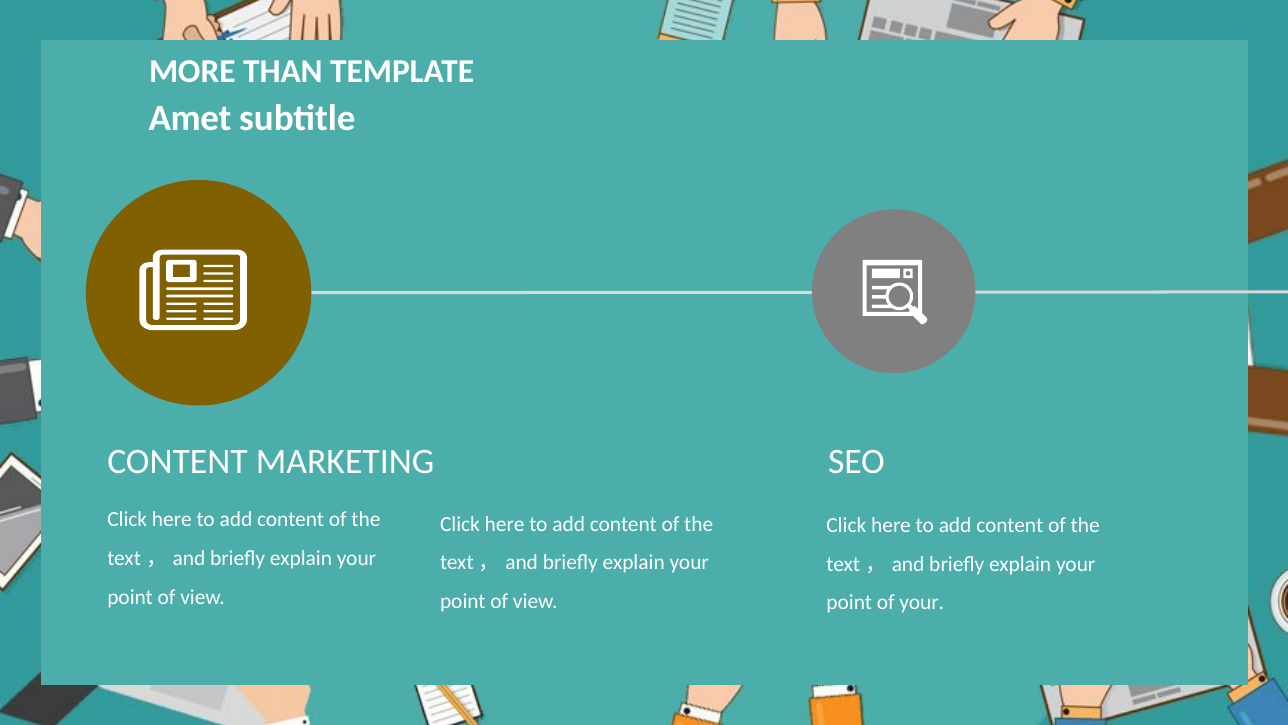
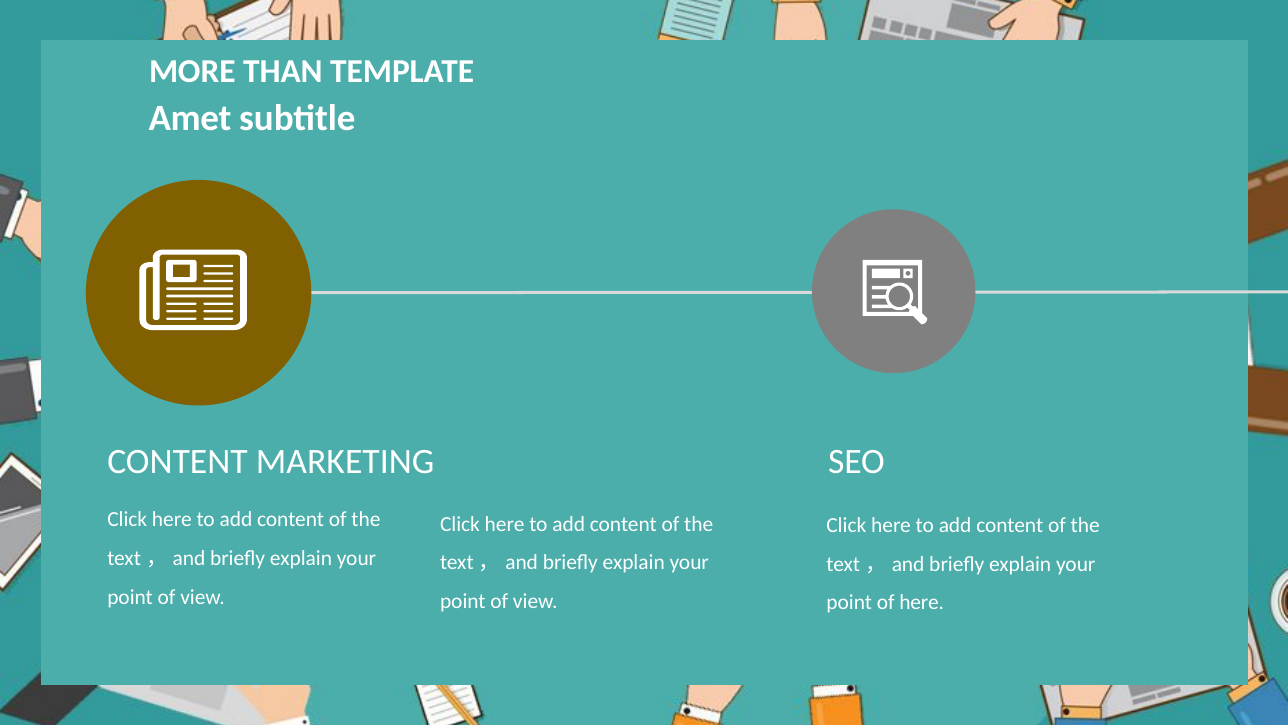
of your: your -> here
